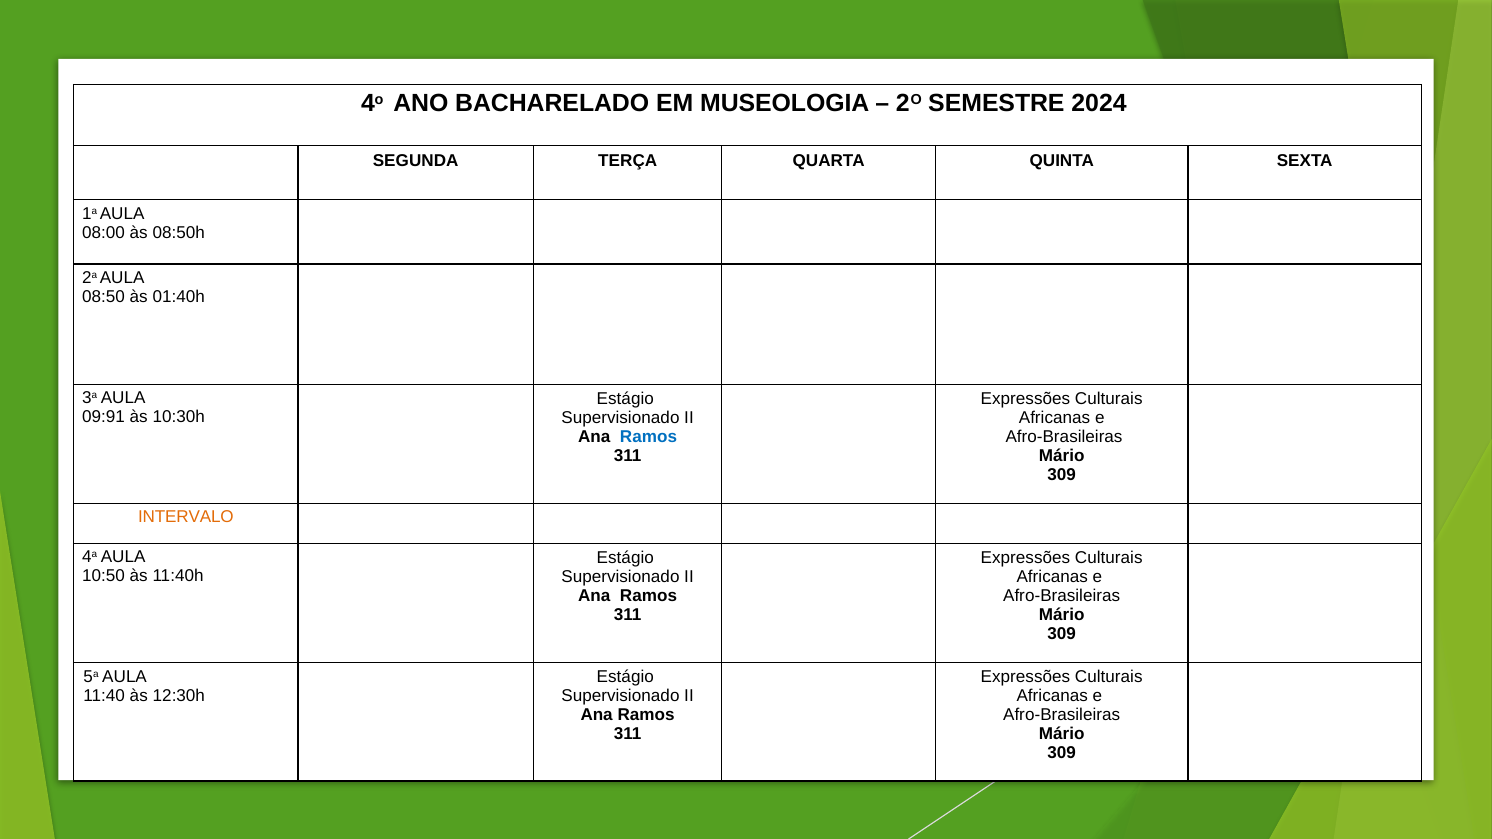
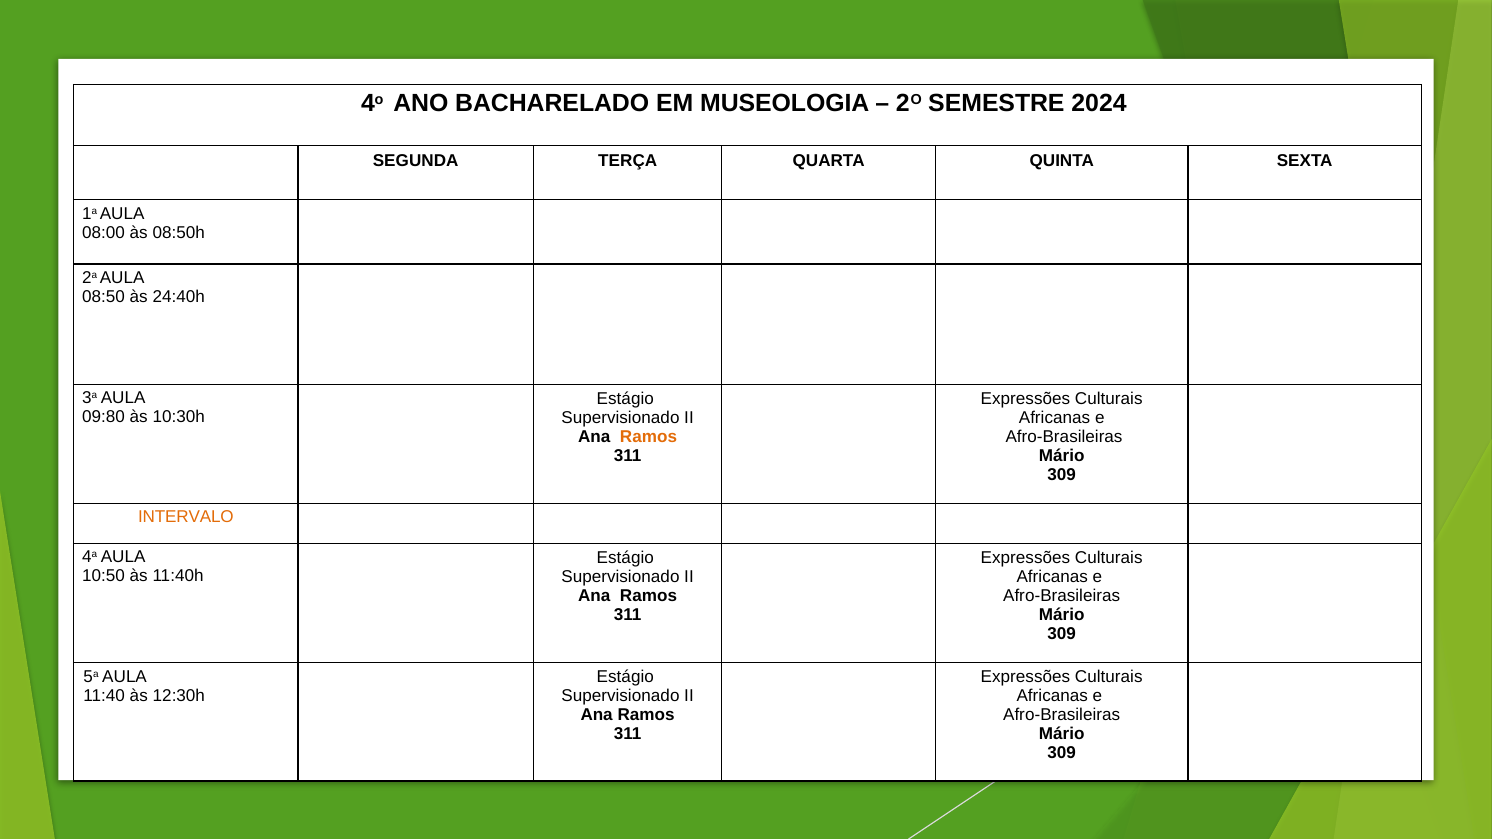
01:40h: 01:40h -> 24:40h
09:91: 09:91 -> 09:80
Ramos at (648, 437) colour: blue -> orange
